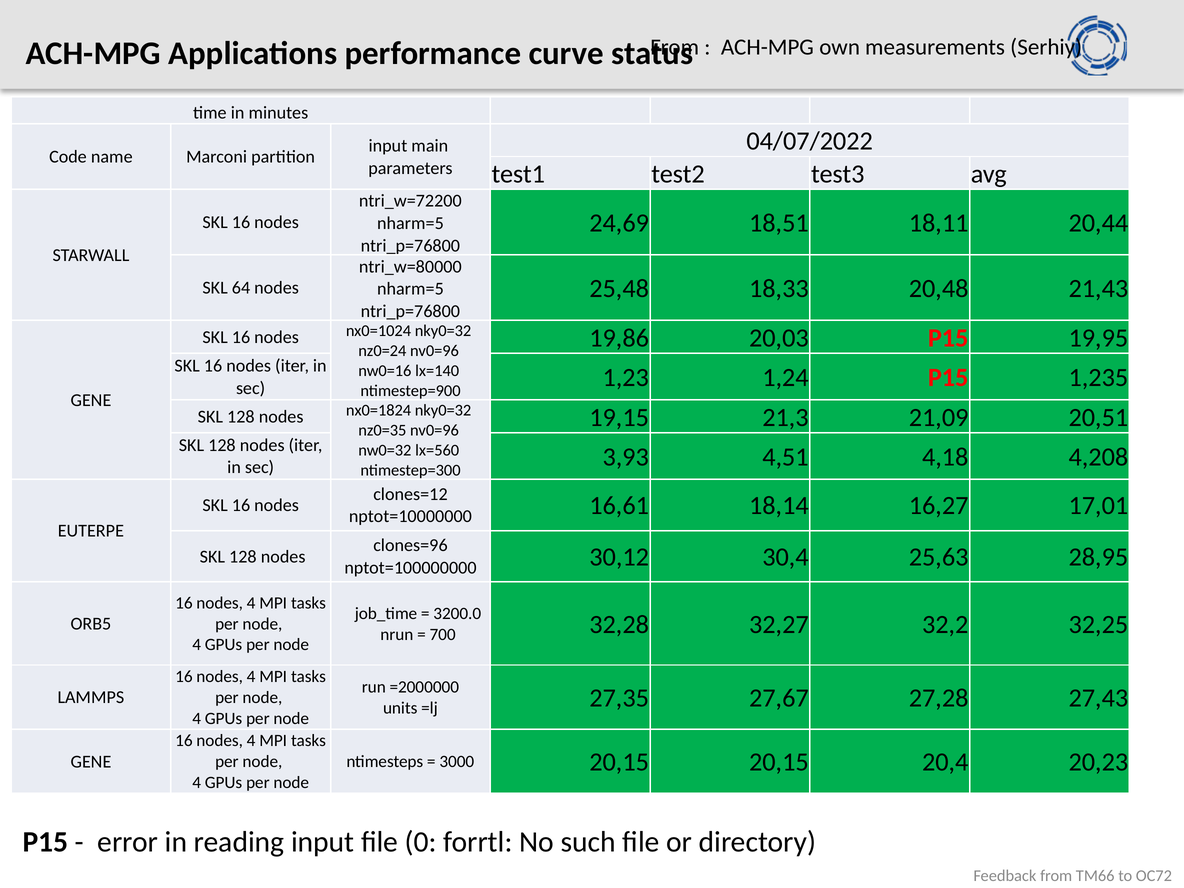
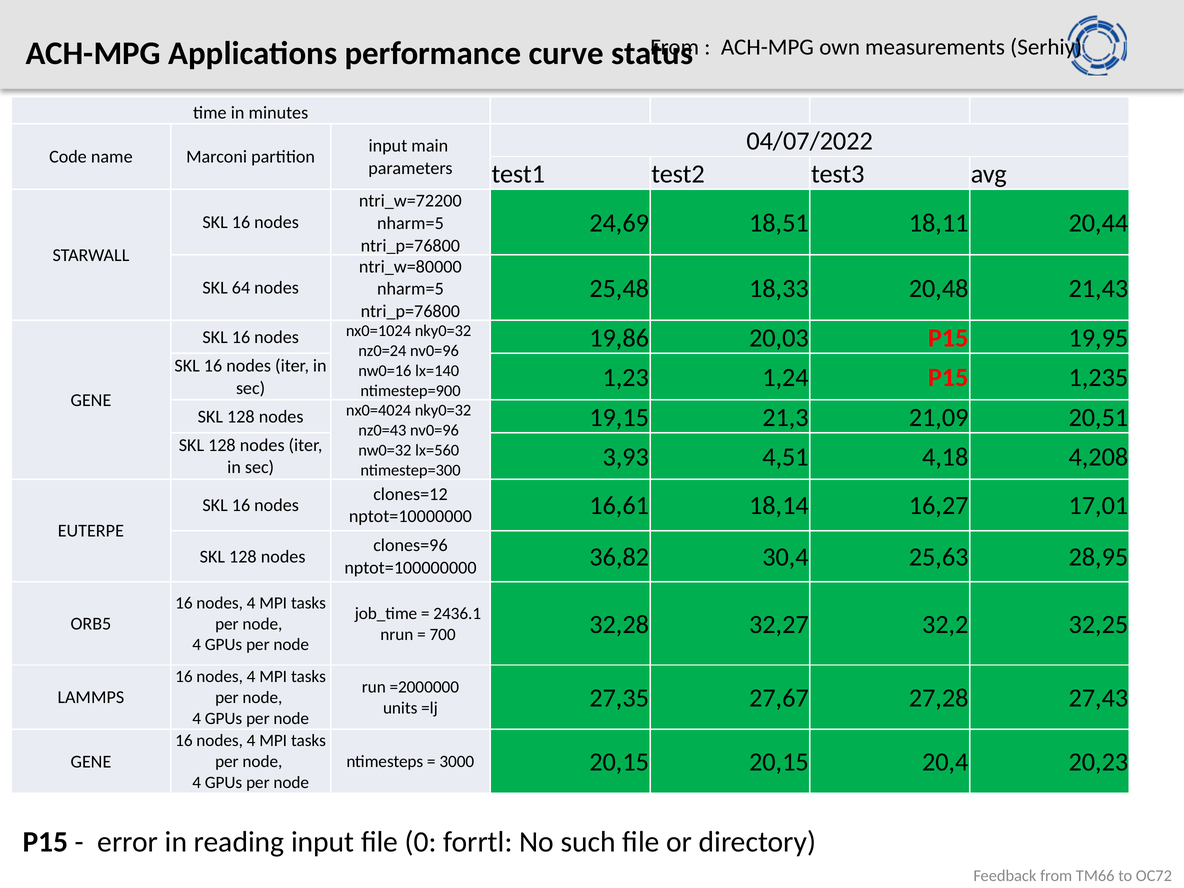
nx0=1824: nx0=1824 -> nx0=4024
nz0=35: nz0=35 -> nz0=43
30,12: 30,12 -> 36,82
3200.0: 3200.0 -> 2436.1
